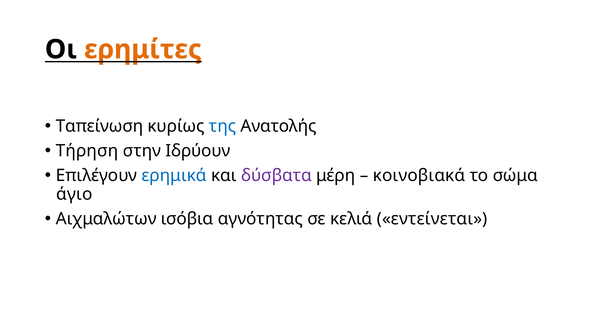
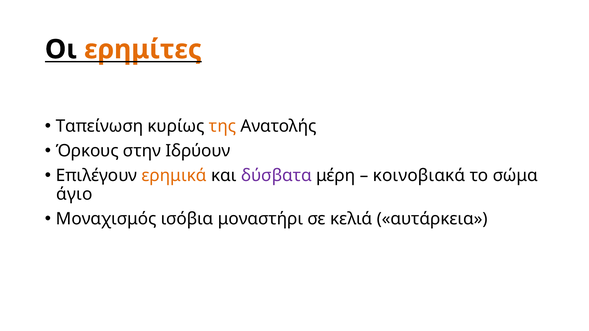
της colour: blue -> orange
Τήρηση: Τήρηση -> Όρκους
ερημικά colour: blue -> orange
Αιχμαλώτων: Αιχμαλώτων -> Μοναχισμός
αγνότητας: αγνότητας -> μοναστήρι
εντείνεται: εντείνεται -> αυτάρκεια
